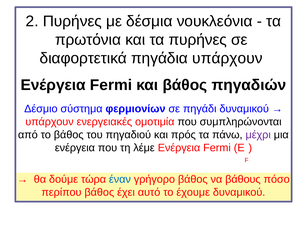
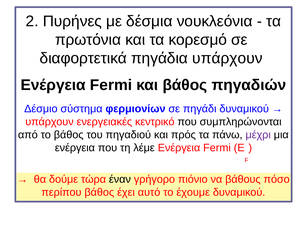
τα πυρήνες: πυρήνες -> κορεσμό
ομοτιμία: ομοτιμία -> κεντρικό
έναν colour: blue -> black
γρήγορο βάθος: βάθος -> πιόνιο
